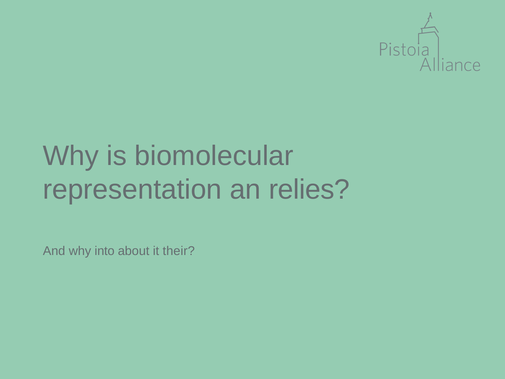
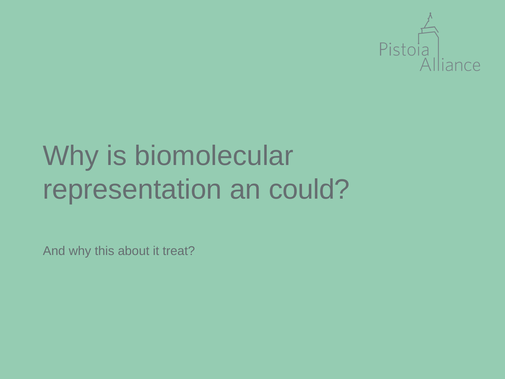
relies: relies -> could
into: into -> this
their: their -> treat
